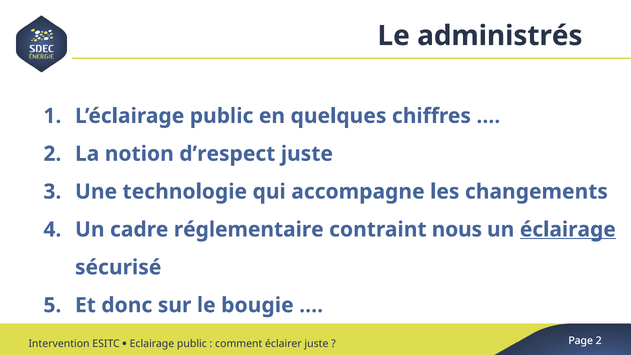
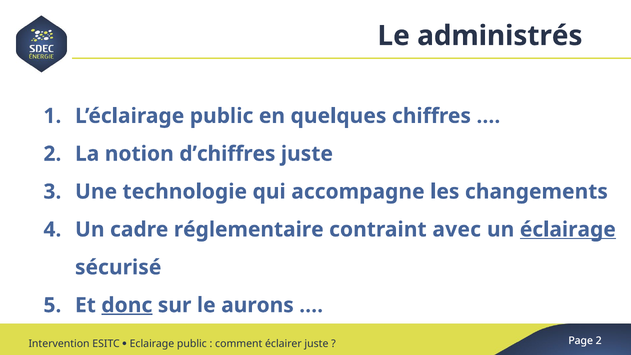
d’respect: d’respect -> d’chiffres
nous: nous -> avec
donc underline: none -> present
bougie: bougie -> aurons
